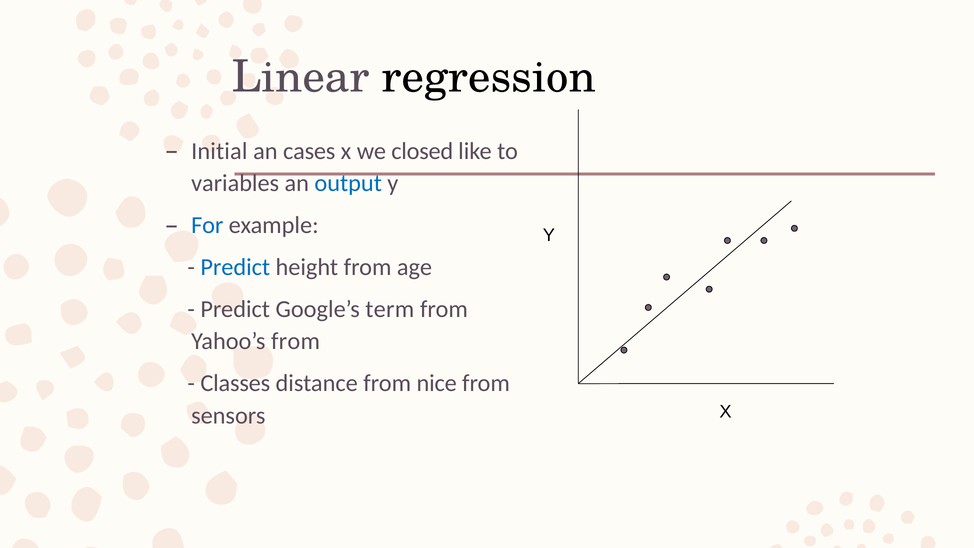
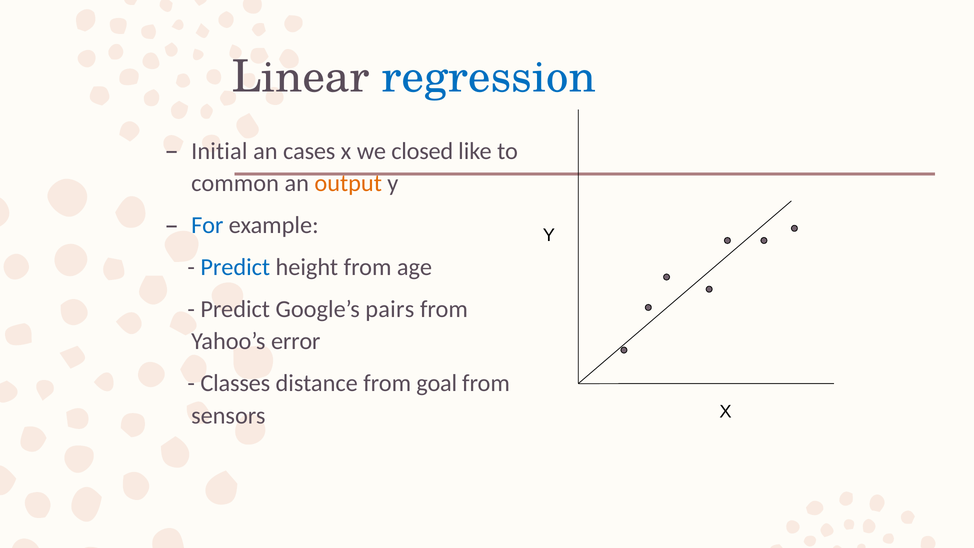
regression colour: black -> blue
variables: variables -> common
output colour: blue -> orange
term: term -> pairs
Yahoo’s from: from -> error
nice: nice -> goal
